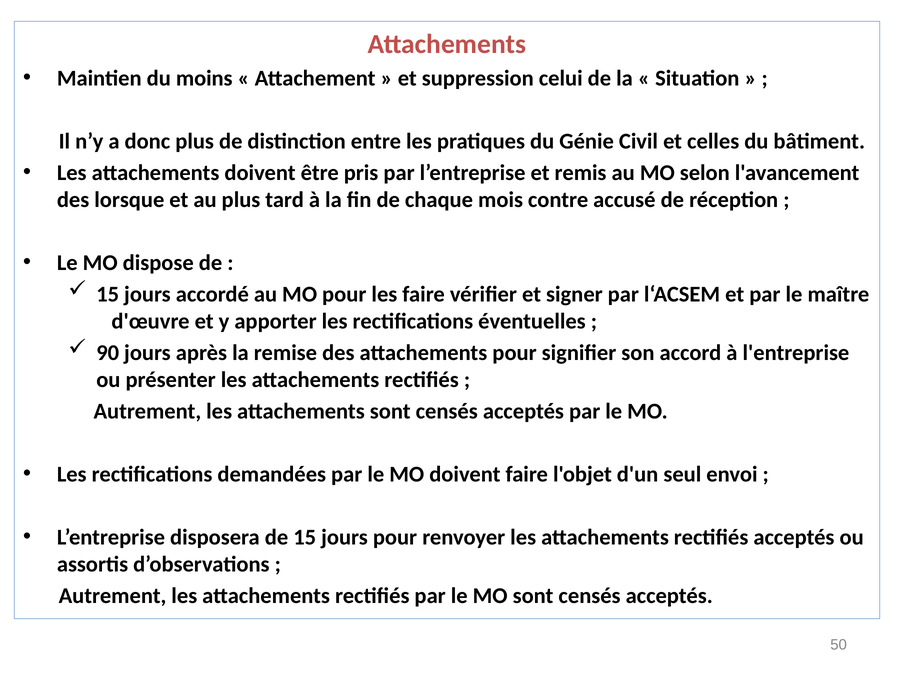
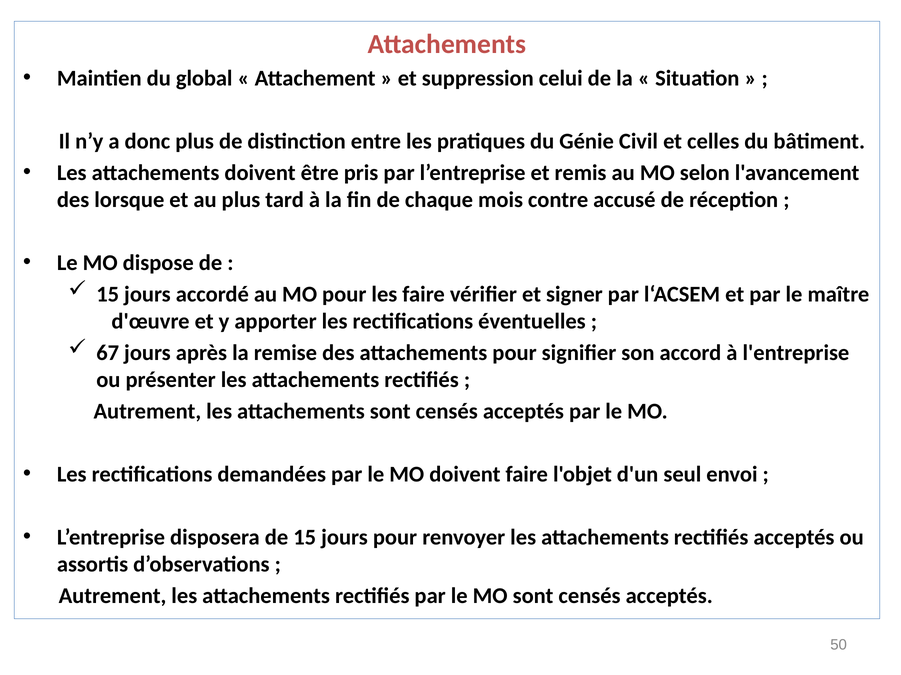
moins: moins -> global
90: 90 -> 67
